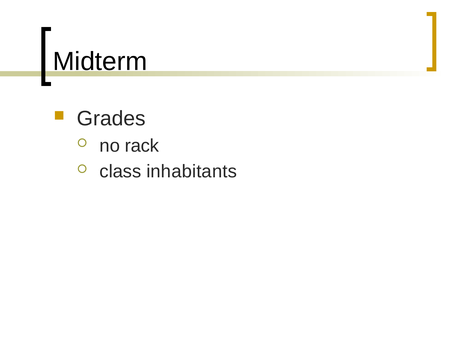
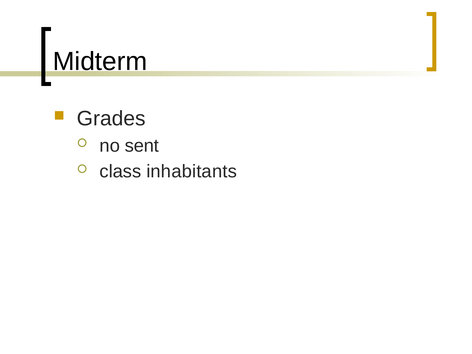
rack: rack -> sent
